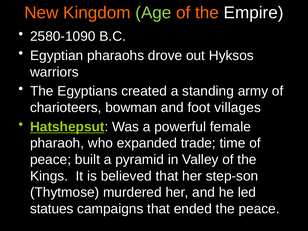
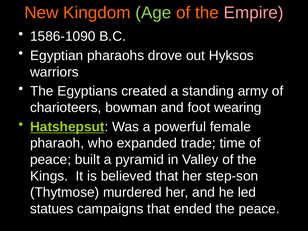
Empire colour: white -> pink
2580-1090: 2580-1090 -> 1586-1090
villages: villages -> wearing
